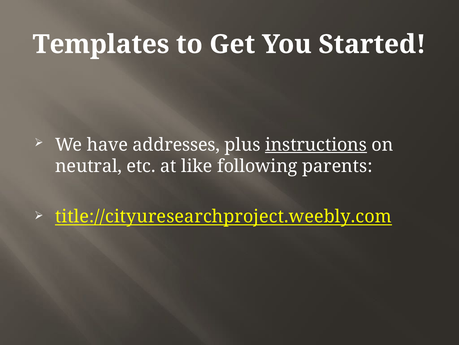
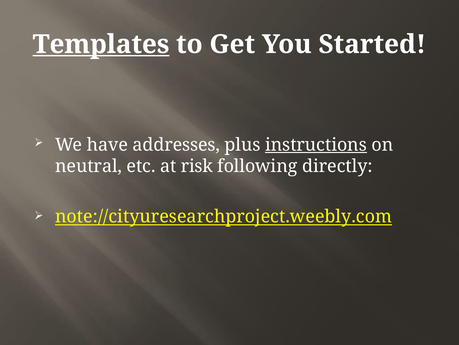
Templates underline: none -> present
like: like -> risk
parents: parents -> directly
title://cityuresearchproject.weebly.com: title://cityuresearchproject.weebly.com -> note://cityuresearchproject.weebly.com
